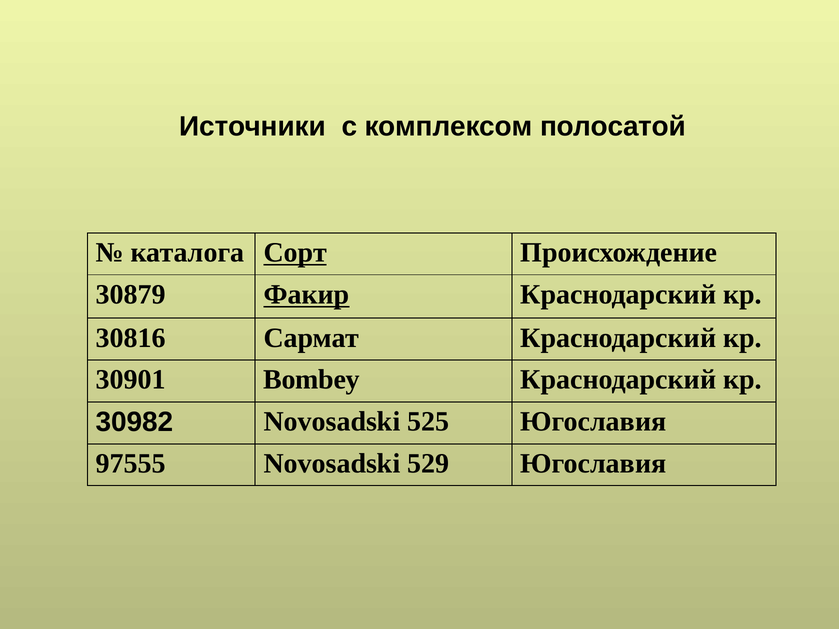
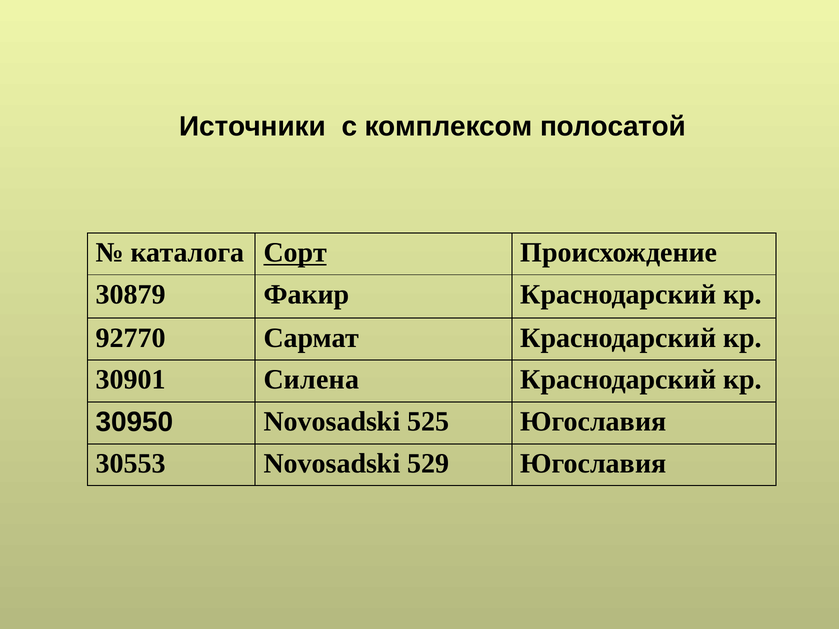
Факир underline: present -> none
30816: 30816 -> 92770
Bombey: Bombey -> Силена
30982: 30982 -> 30950
97555: 97555 -> 30553
